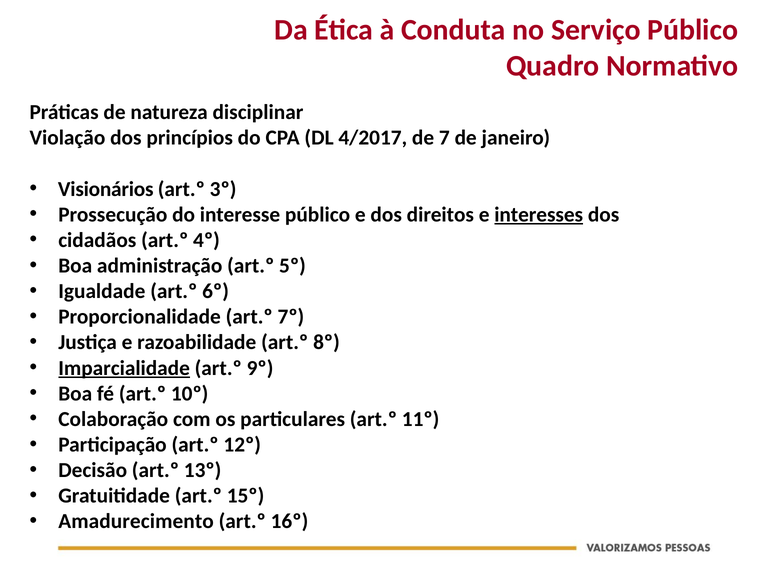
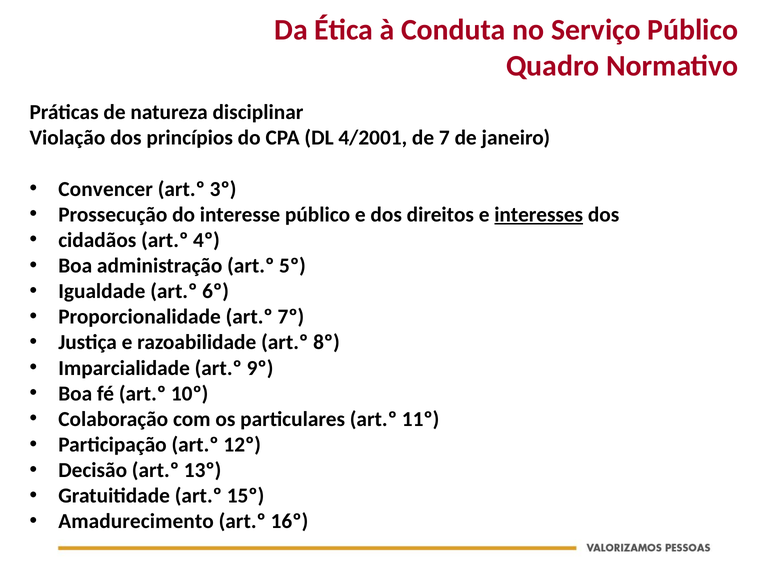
4/2017: 4/2017 -> 4/2001
Visionários: Visionários -> Convencer
Imparcialidade underline: present -> none
